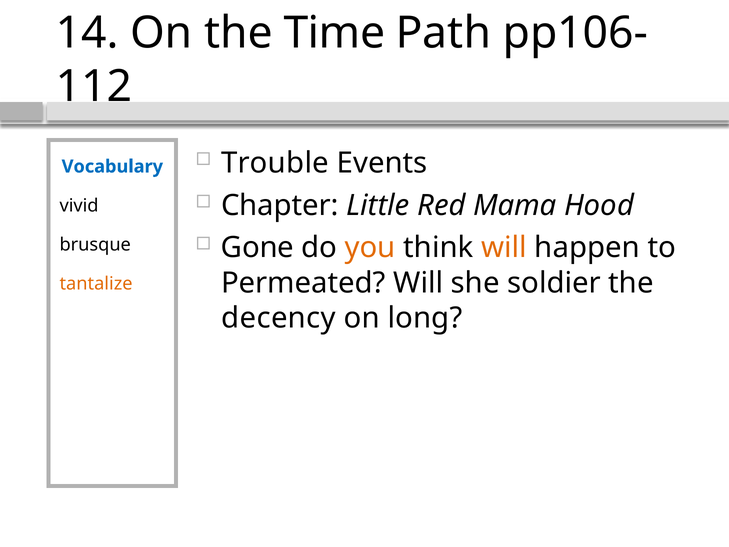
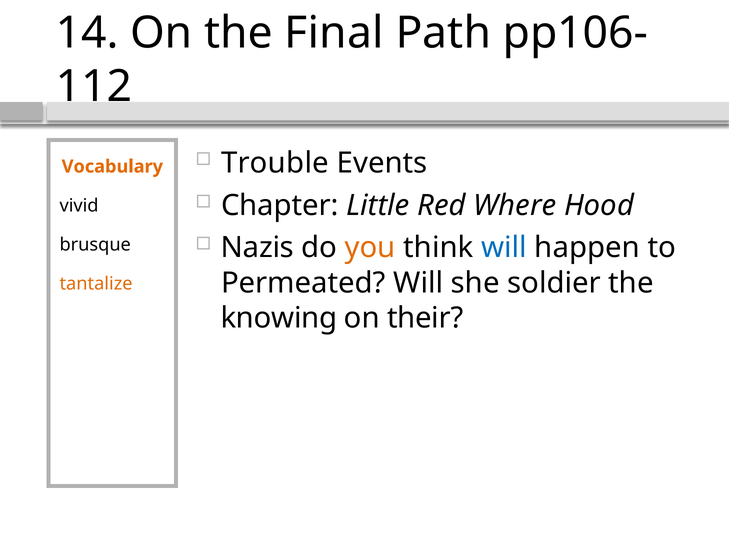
Time: Time -> Final
Vocabulary colour: blue -> orange
Mama: Mama -> Where
Gone: Gone -> Nazis
will at (504, 248) colour: orange -> blue
decency: decency -> knowing
long: long -> their
